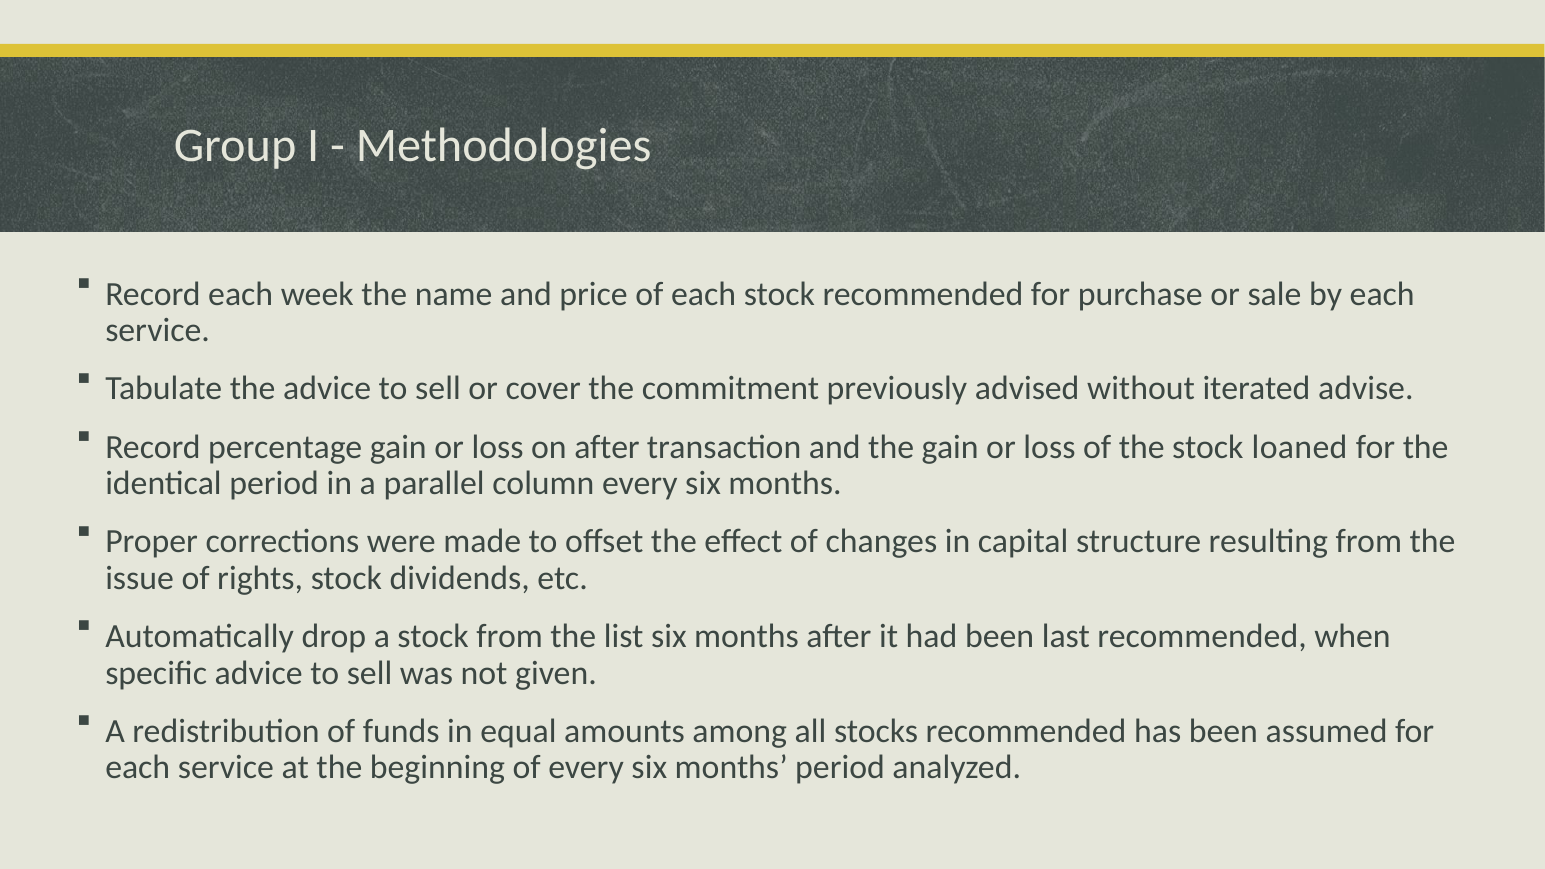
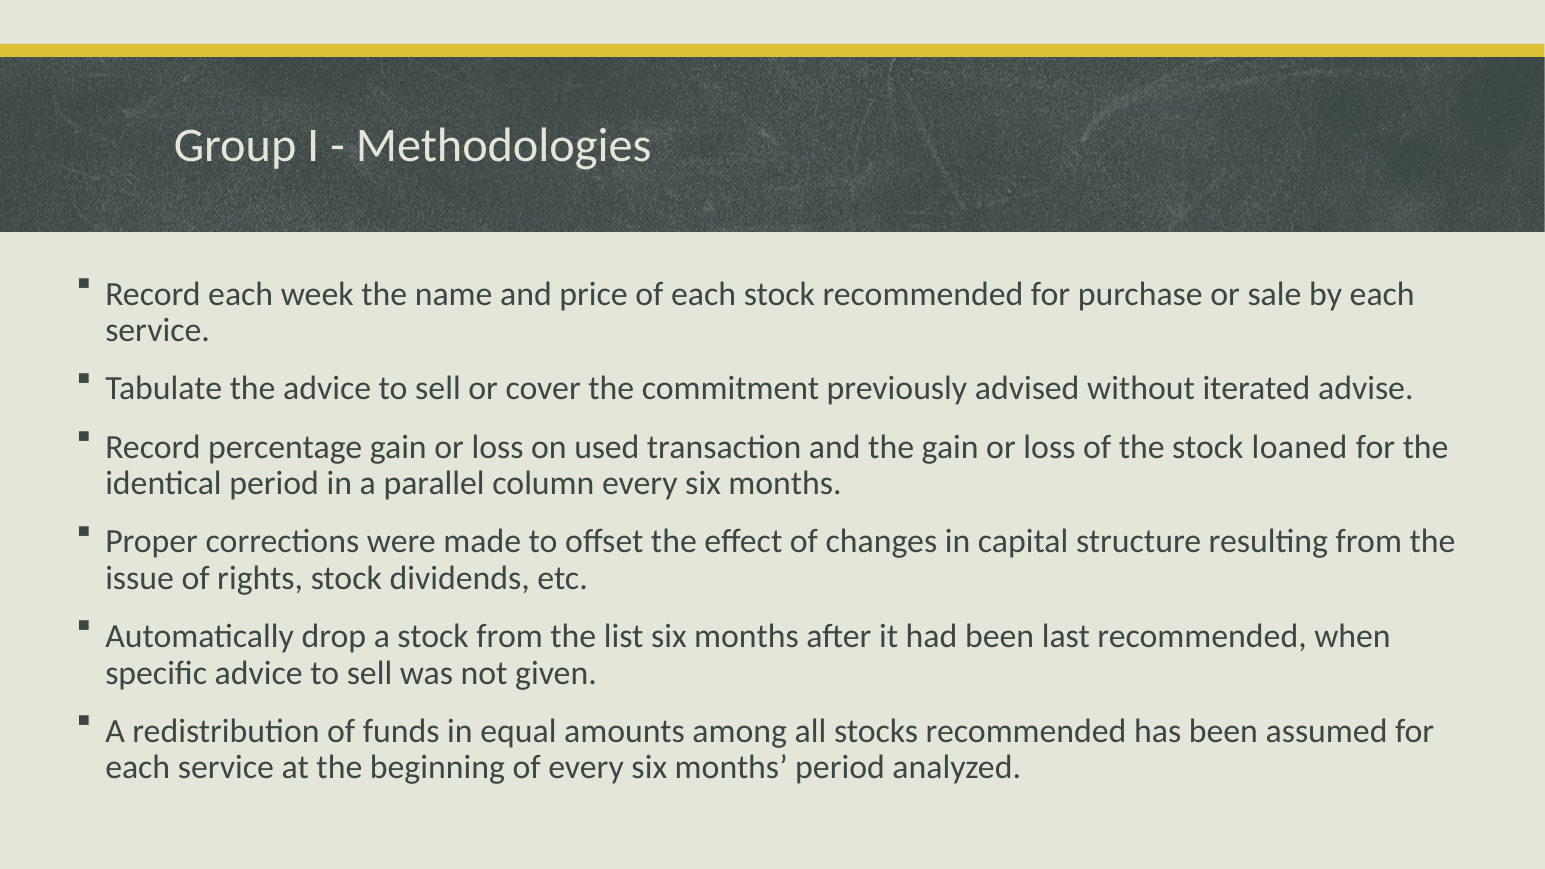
on after: after -> used
